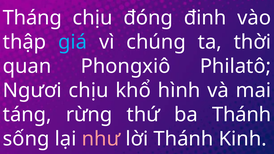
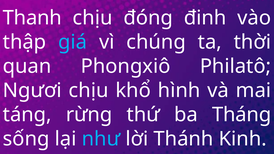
Tháng: Tháng -> Thanh
ba Thánh: Thánh -> Tháng
như colour: pink -> light blue
